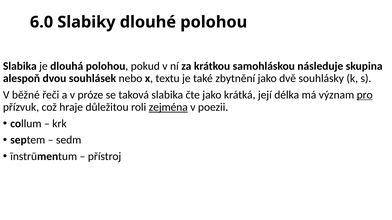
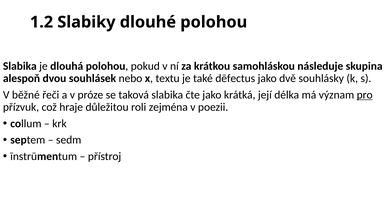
6.0: 6.0 -> 1.2
zbytnění: zbytnění -> dēfectus
zejména underline: present -> none
